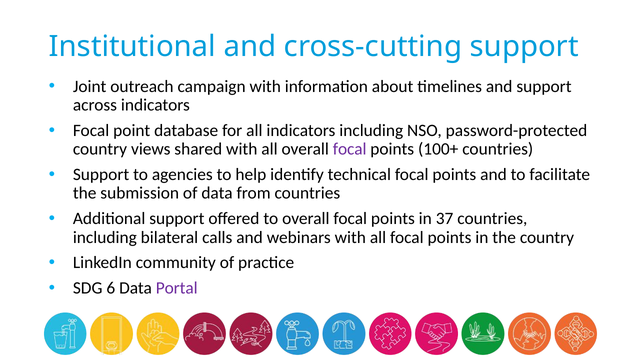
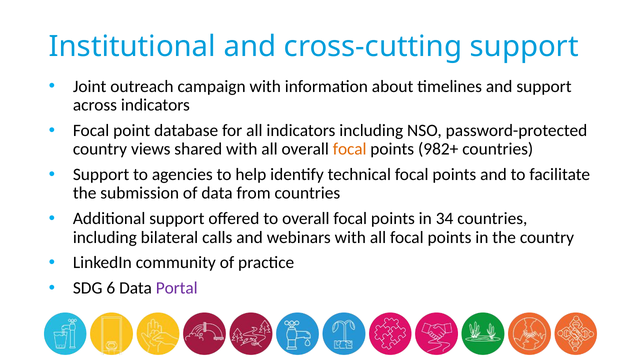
focal at (350, 149) colour: purple -> orange
100+: 100+ -> 982+
37: 37 -> 34
